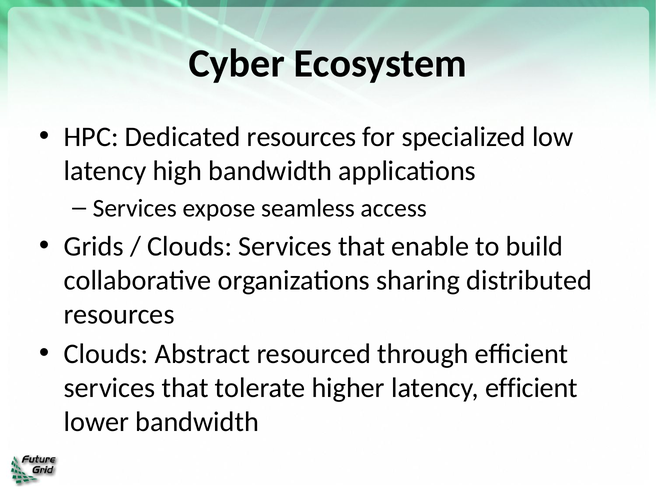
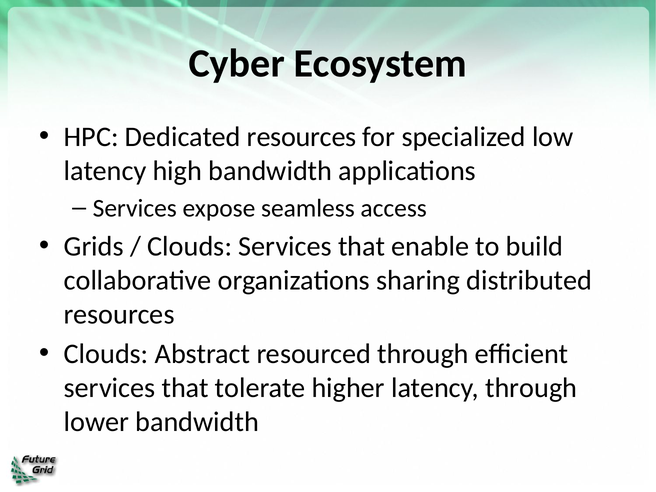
latency efficient: efficient -> through
